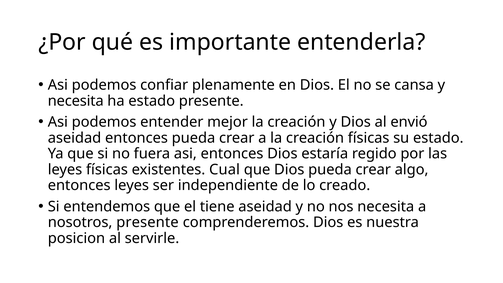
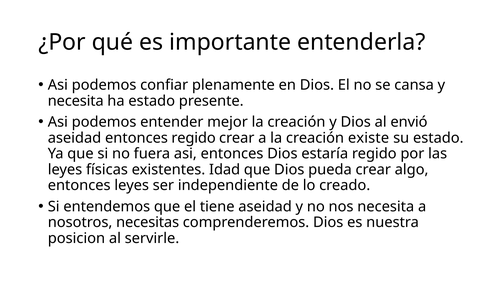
entonces pueda: pueda -> regido
creación físicas: físicas -> existe
Cual: Cual -> Idad
nosotros presente: presente -> necesitas
